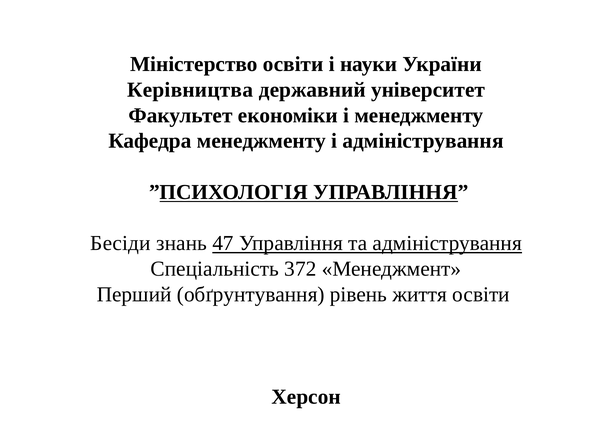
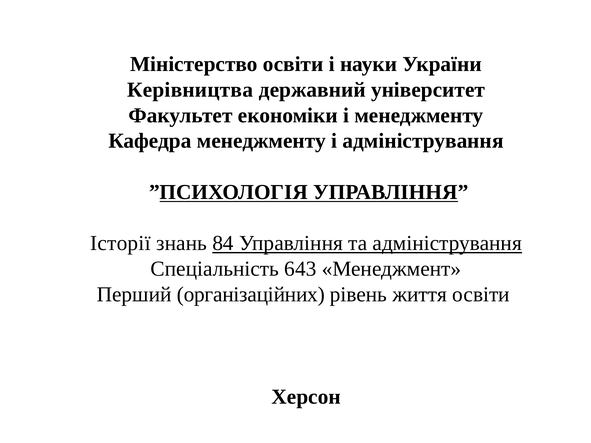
Бесіди: Бесіди -> Історії
47: 47 -> 84
372: 372 -> 643
обґрунтування: обґрунтування -> організаційних
